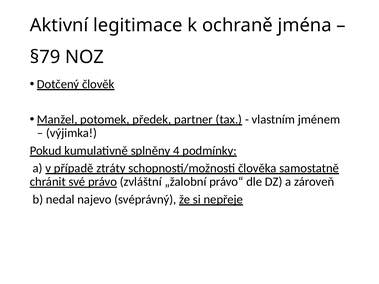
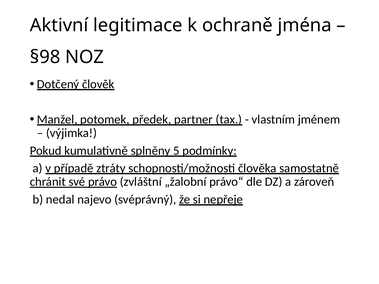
§79: §79 -> §98
4: 4 -> 5
